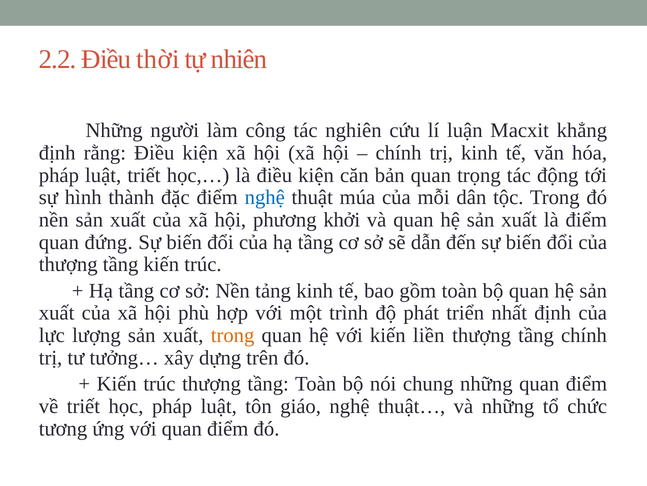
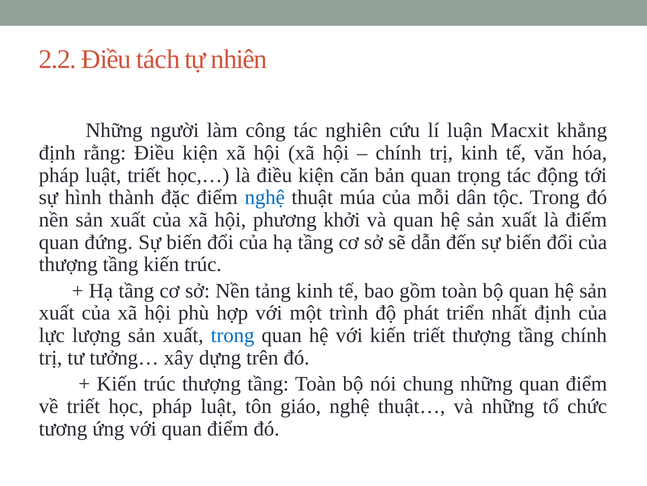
thời: thời -> tách
trong at (233, 335) colour: orange -> blue
kiến liền: liền -> triết
